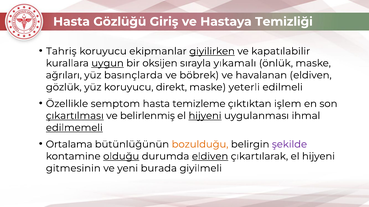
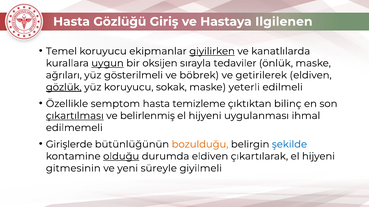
Temizliği: Temizliği -> Ilgilenen
Tahriş: Tahriş -> Temel
kapatılabilir: kapatılabilir -> kanatlılarda
yıkamalı: yıkamalı -> tedaviler
basınçlarda: basınçlarda -> gösterilmeli
havalanan: havalanan -> getirilerek
gözlük underline: none -> present
direkt: direkt -> sokak
işlem: işlem -> bilinç
hijyeni at (205, 116) underline: present -> none
edilmemeli underline: present -> none
Ortalama: Ortalama -> Girişlerde
şekilde colour: purple -> blue
eldiven at (210, 157) underline: present -> none
burada: burada -> süreyle
